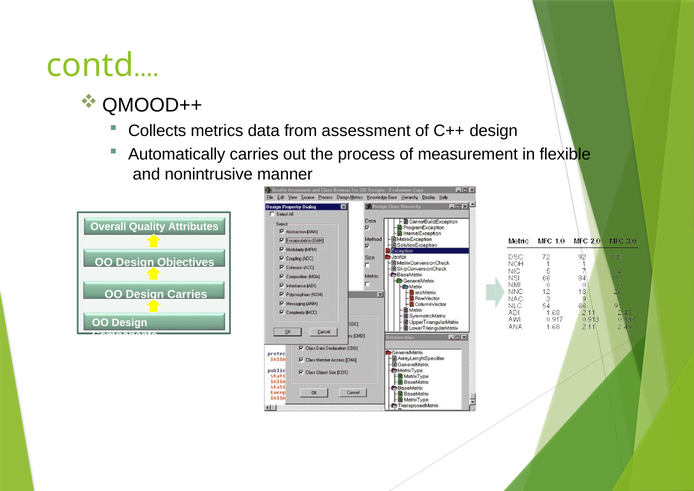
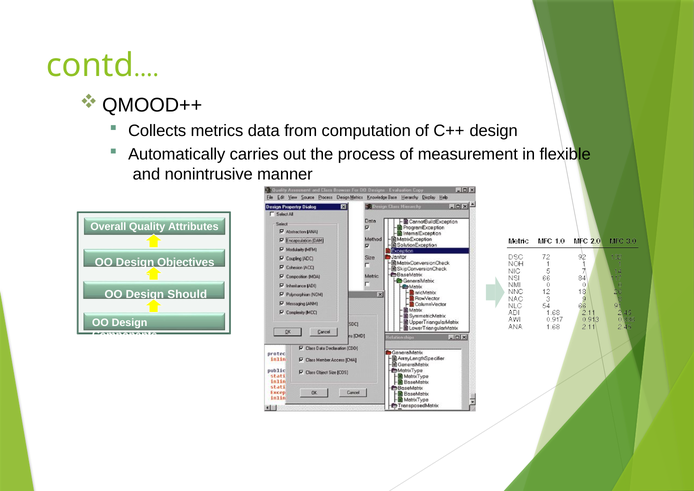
assessment: assessment -> computation
Carries at (187, 294): Carries -> Should
